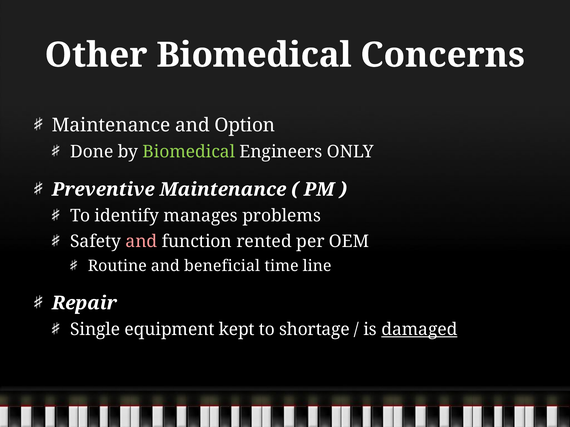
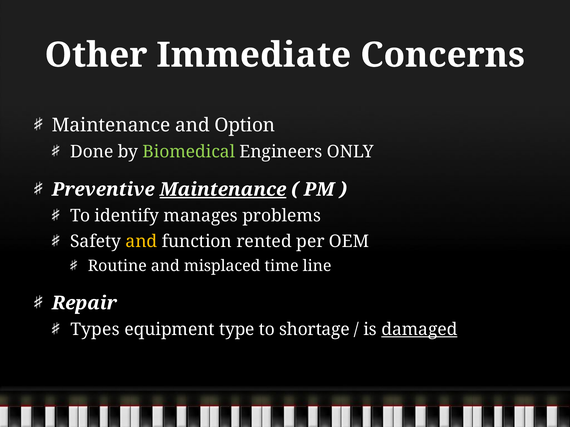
Other Biomedical: Biomedical -> Immediate
Maintenance at (223, 190) underline: none -> present
and at (141, 242) colour: pink -> yellow
beneficial: beneficial -> misplaced
Single: Single -> Types
kept: kept -> type
